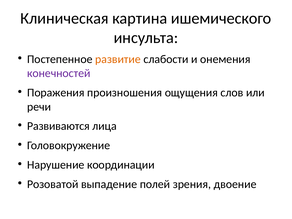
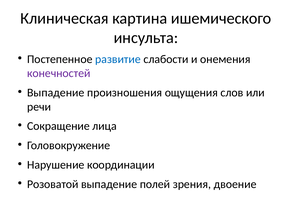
развитие colour: orange -> blue
Поражения at (56, 93): Поражения -> Выпадение
Развиваются: Развиваются -> Сокращение
